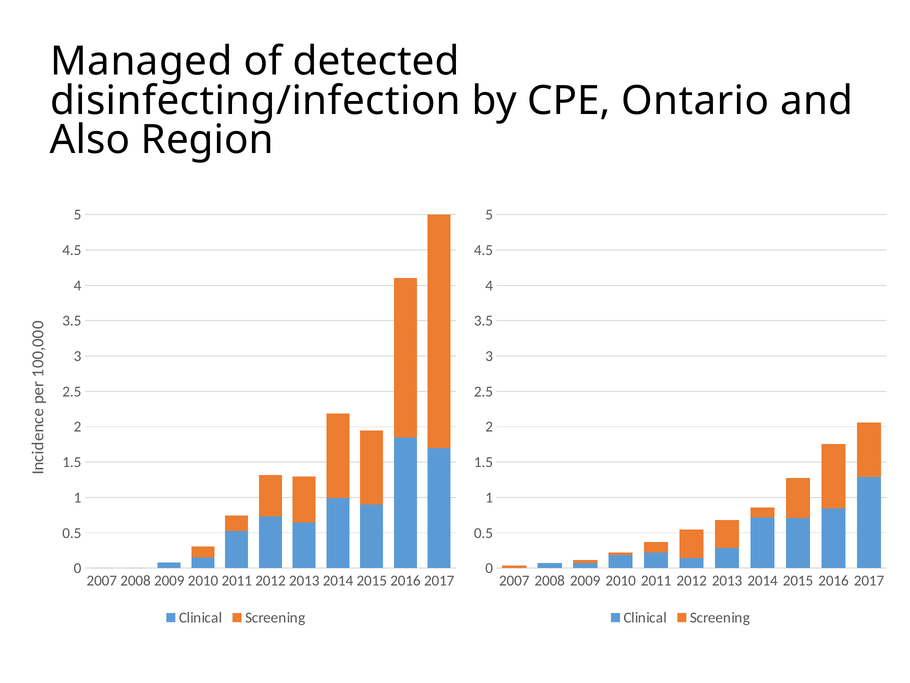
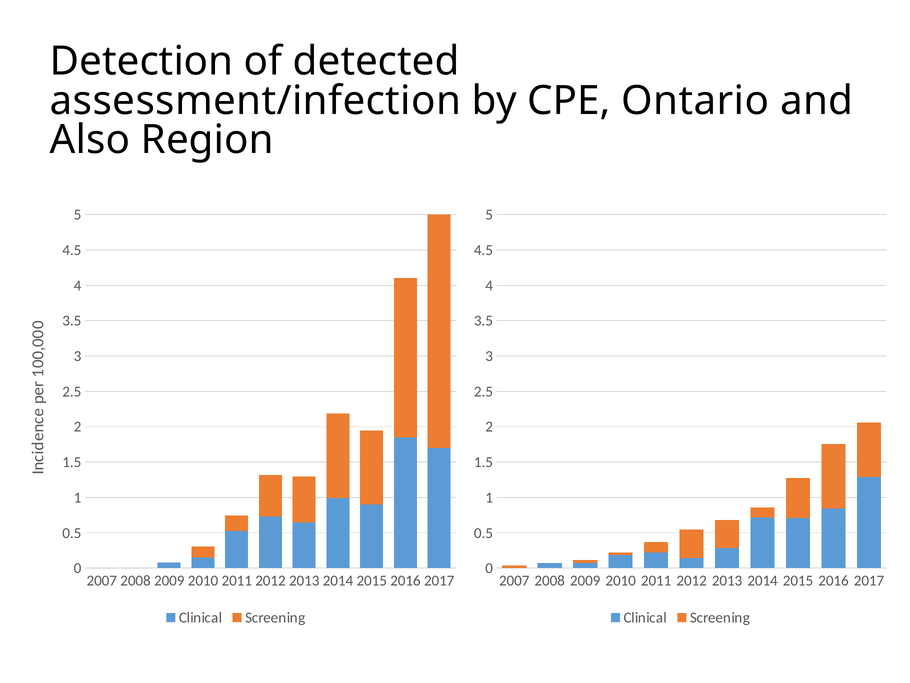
Managed: Managed -> Detection
disinfecting/infection: disinfecting/infection -> assessment/infection
